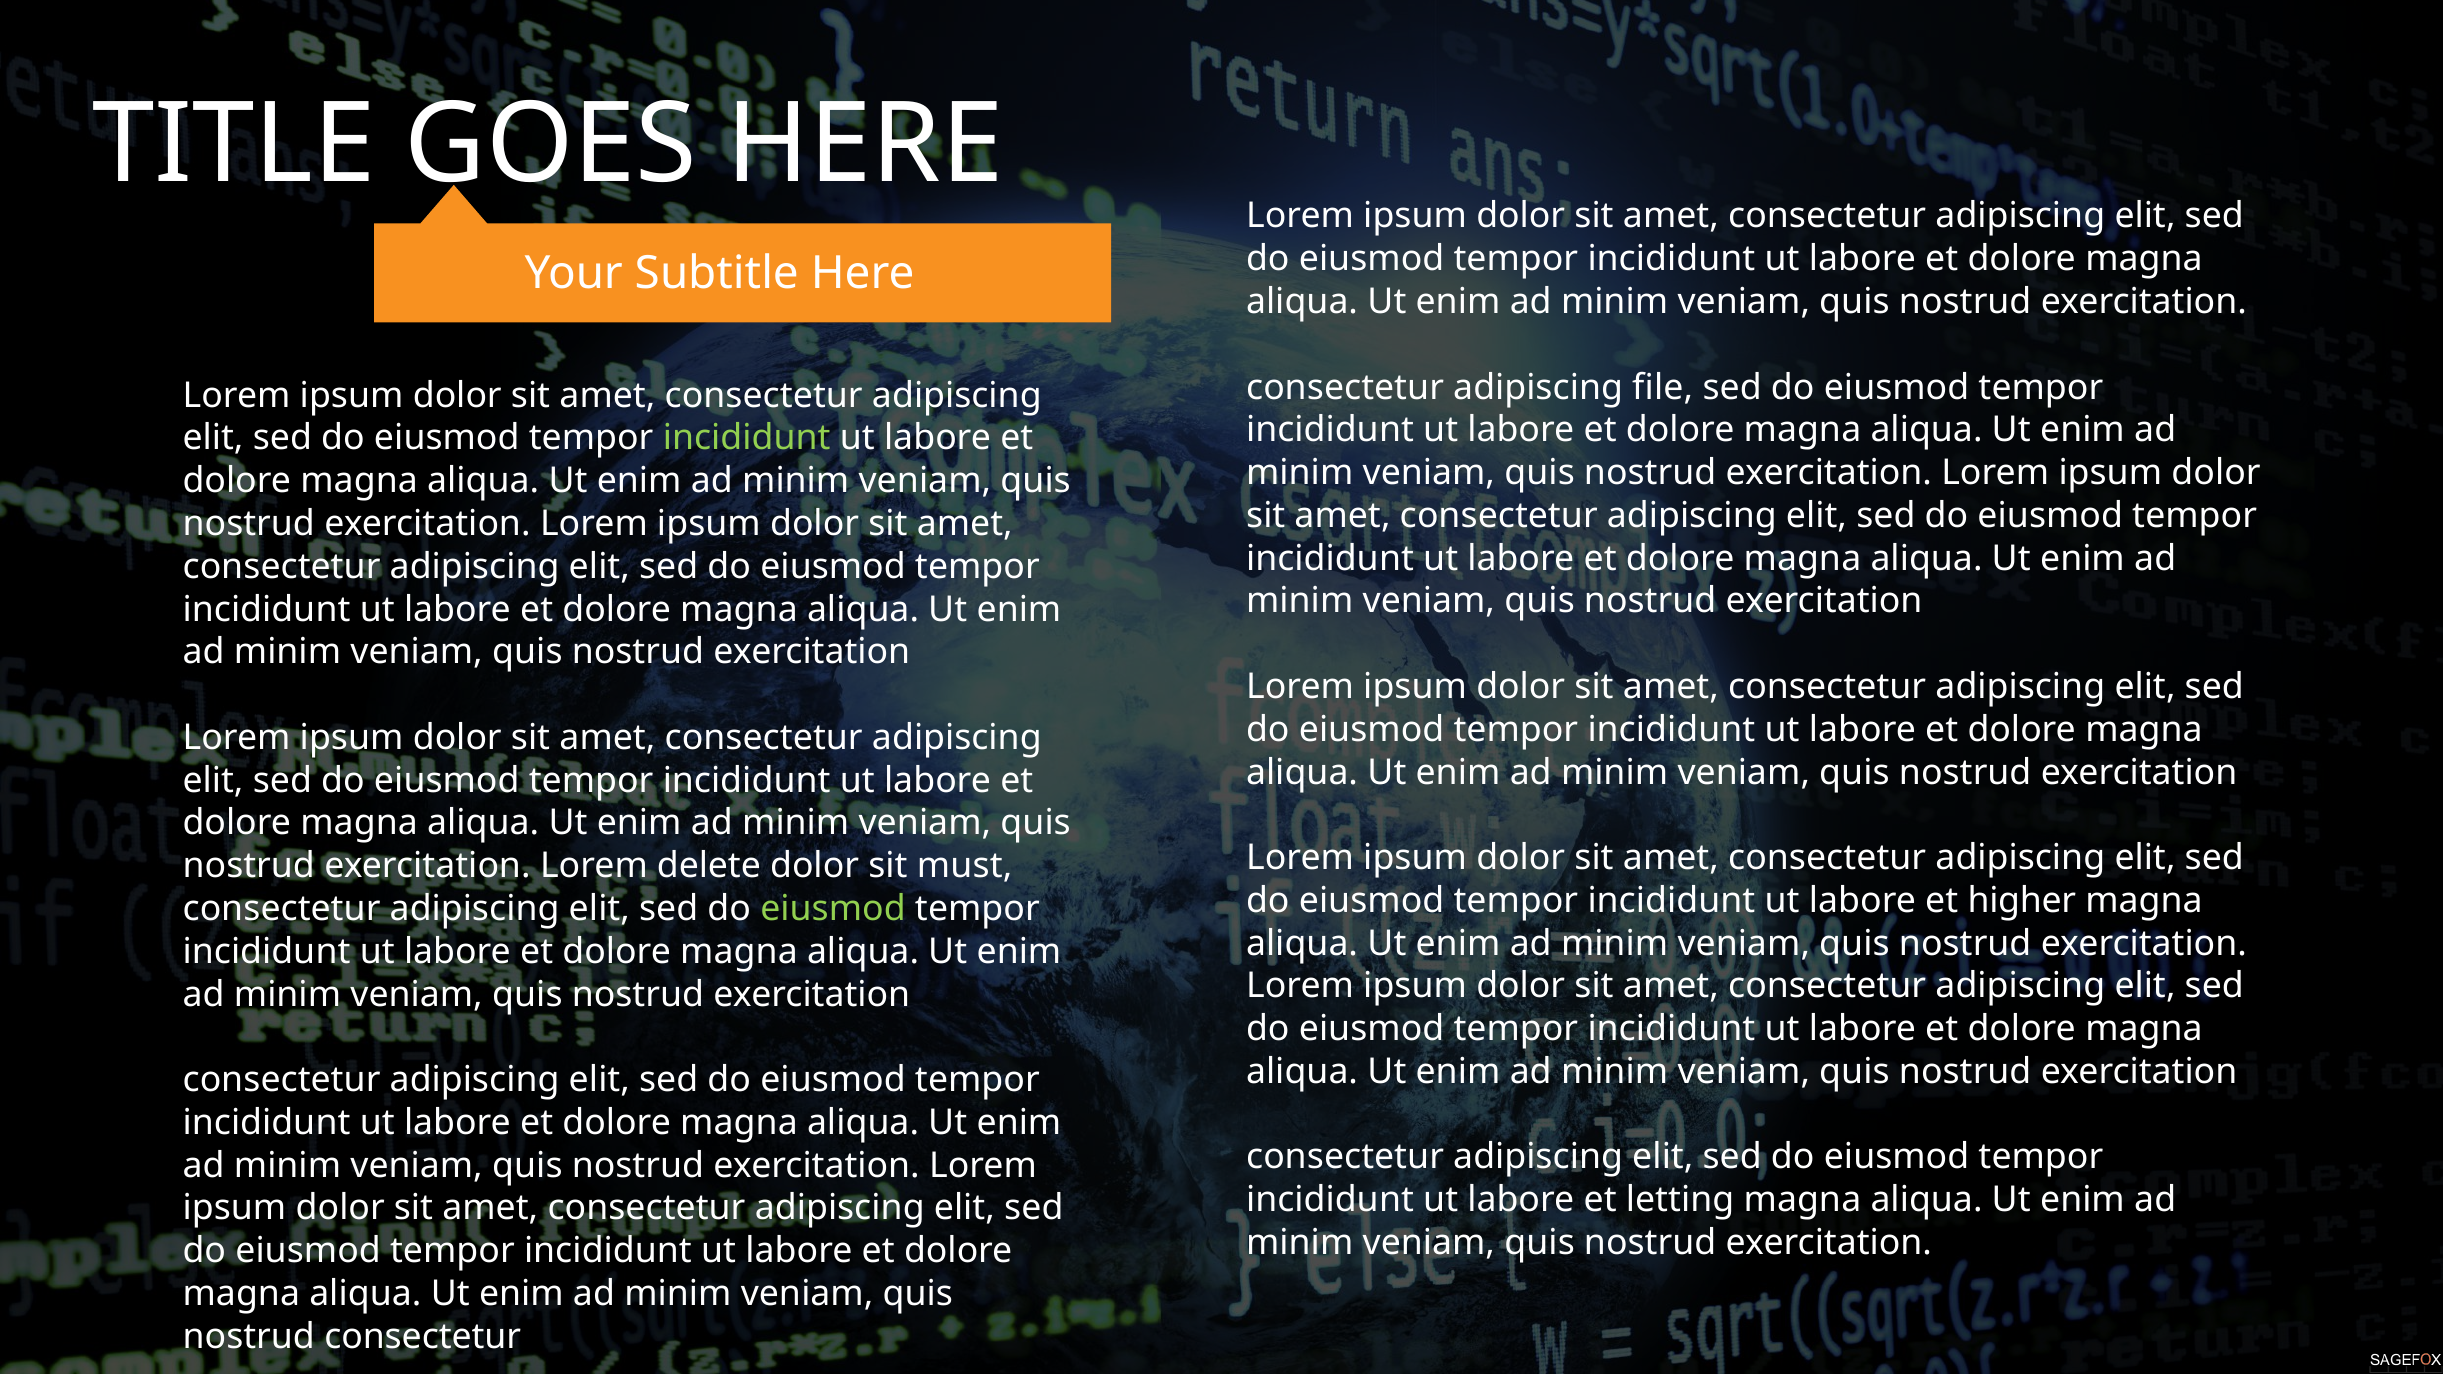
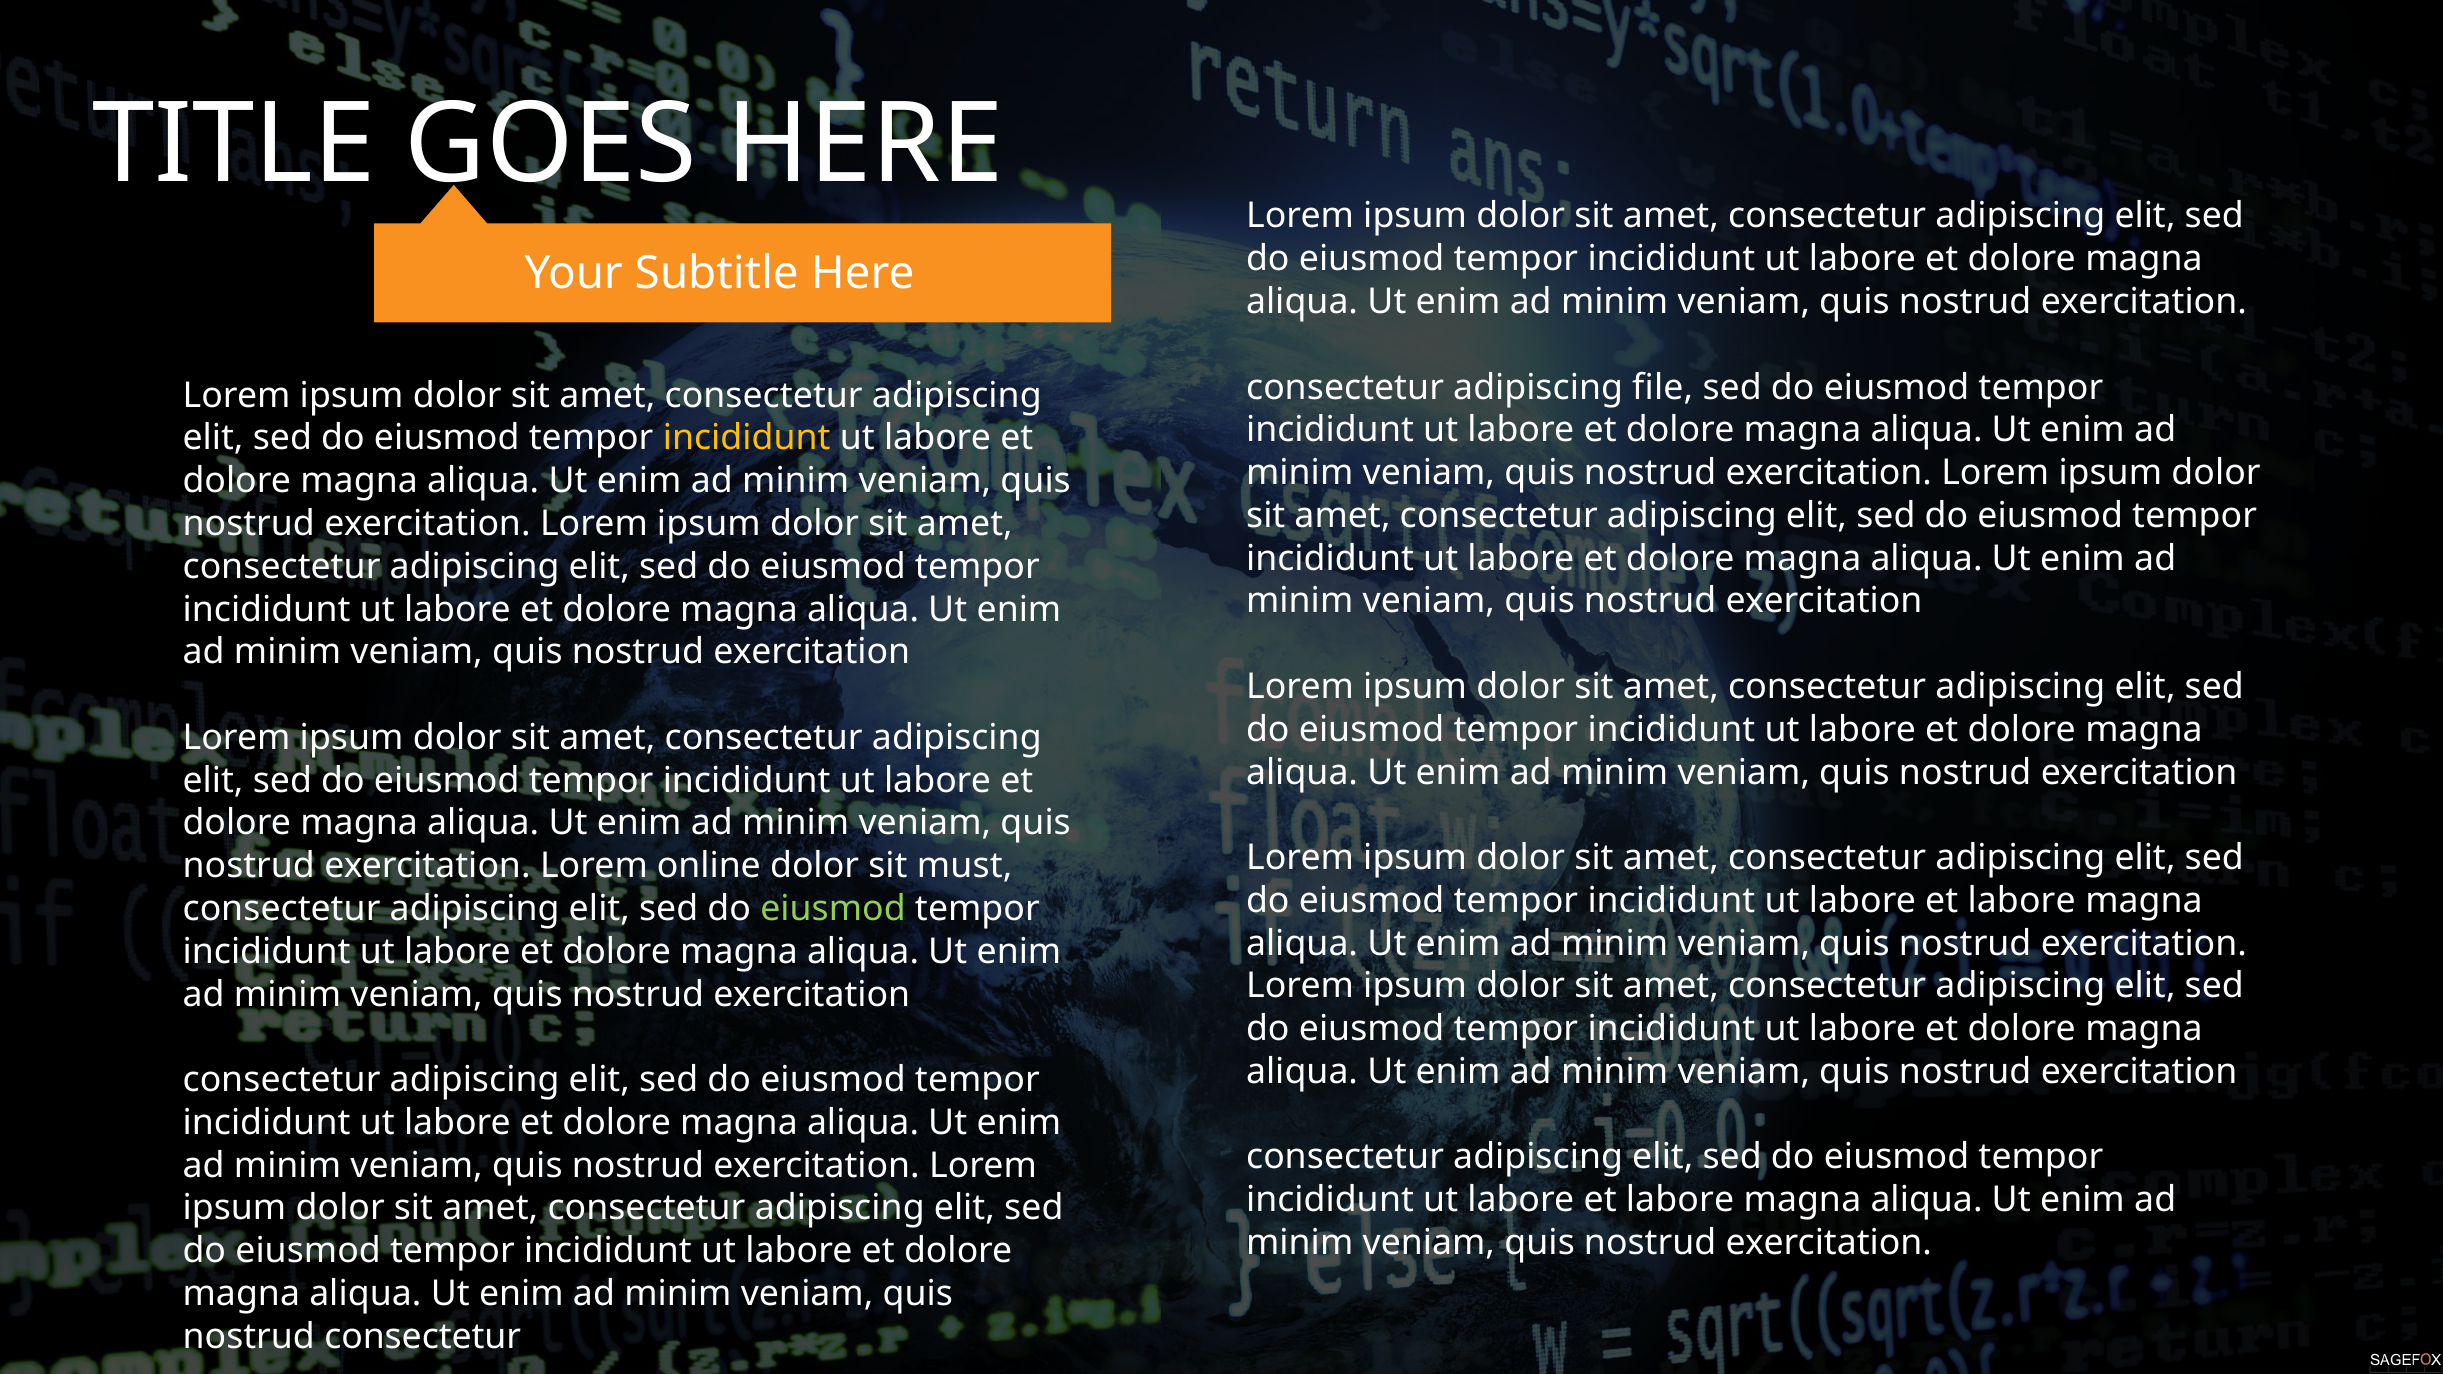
incididunt at (747, 438) colour: light green -> yellow
delete: delete -> online
higher at (2022, 901): higher -> labore
letting at (1680, 1200): letting -> labore
